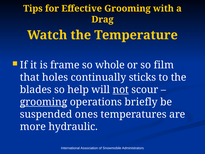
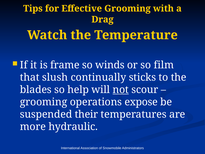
whole: whole -> winds
holes: holes -> slush
grooming at (44, 102) underline: present -> none
briefly: briefly -> expose
ones: ones -> their
